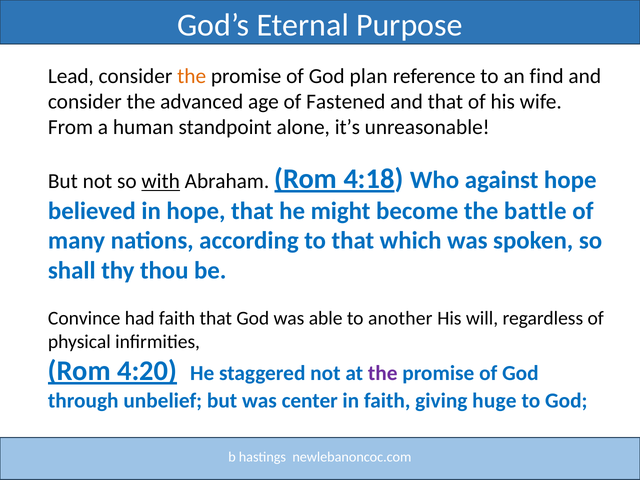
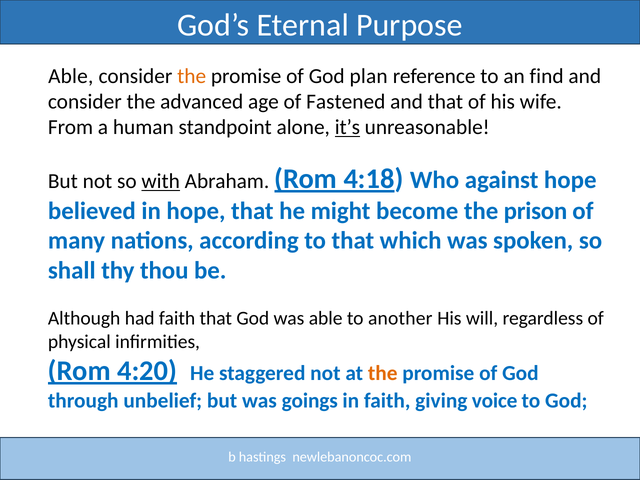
Lead at (71, 76): Lead -> Able
it’s underline: none -> present
battle: battle -> prison
Convince: Convince -> Although
the at (383, 373) colour: purple -> orange
center: center -> goings
huge: huge -> voice
